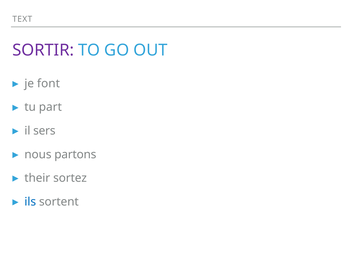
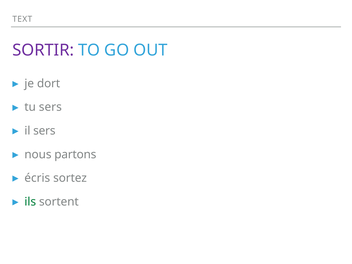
font: font -> dort
tu part: part -> sers
their: their -> écris
ils colour: blue -> green
